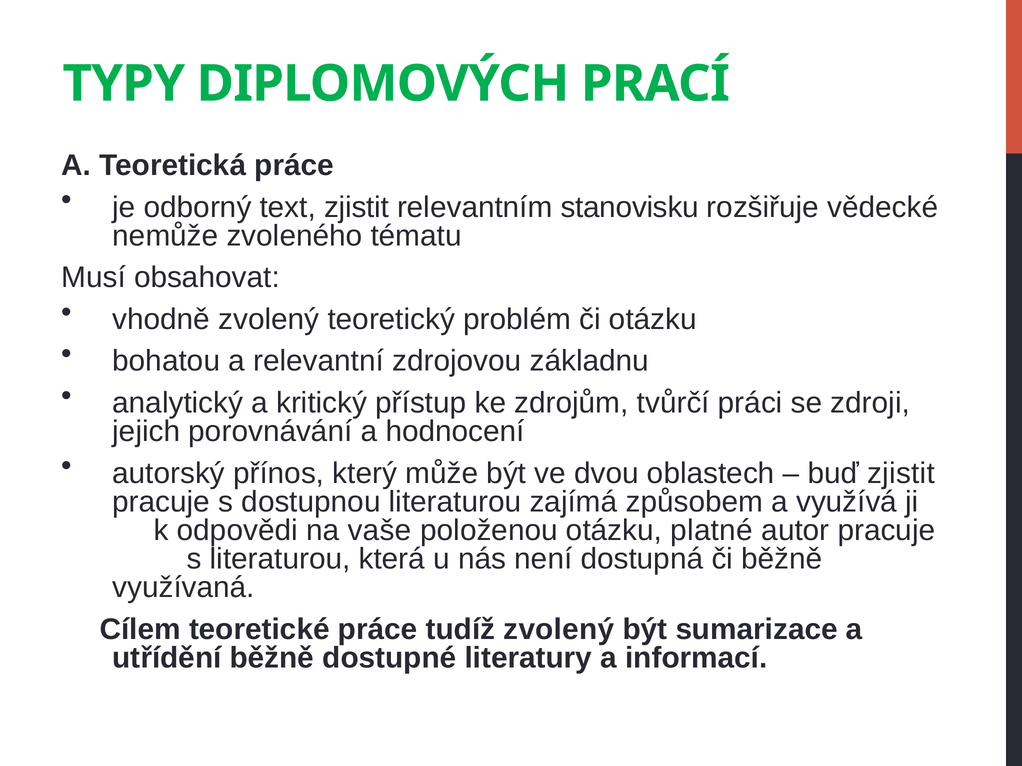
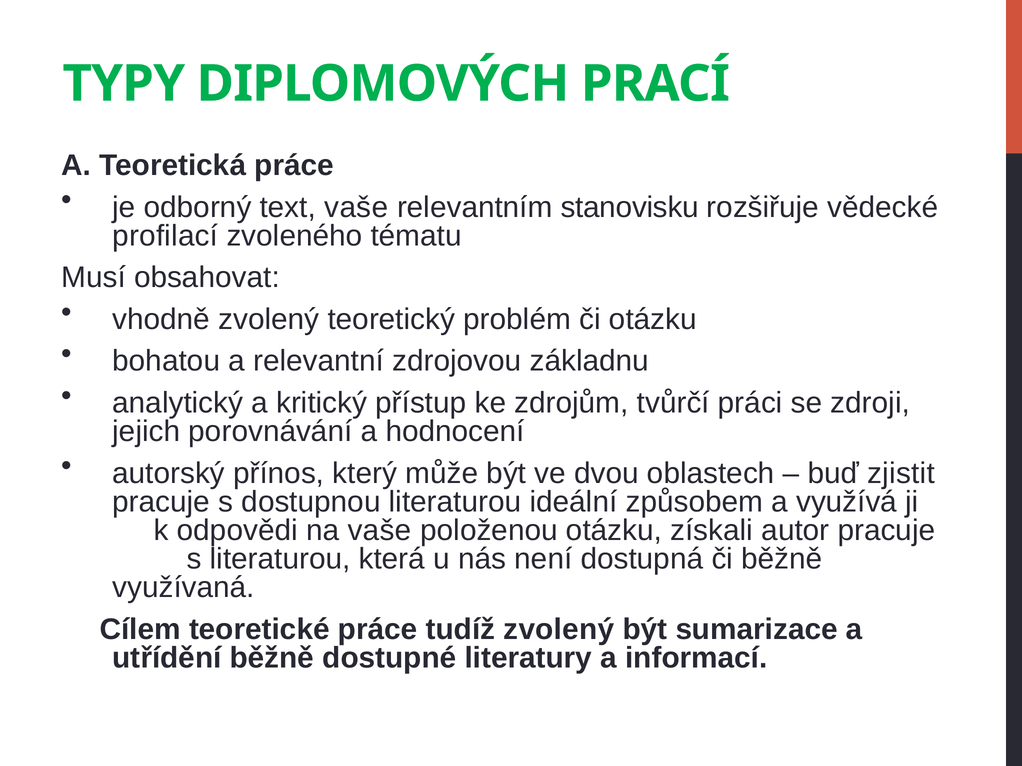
text zjistit: zjistit -> vaše
nemůže: nemůže -> profilací
zajímá: zajímá -> ideální
platné: platné -> získali
